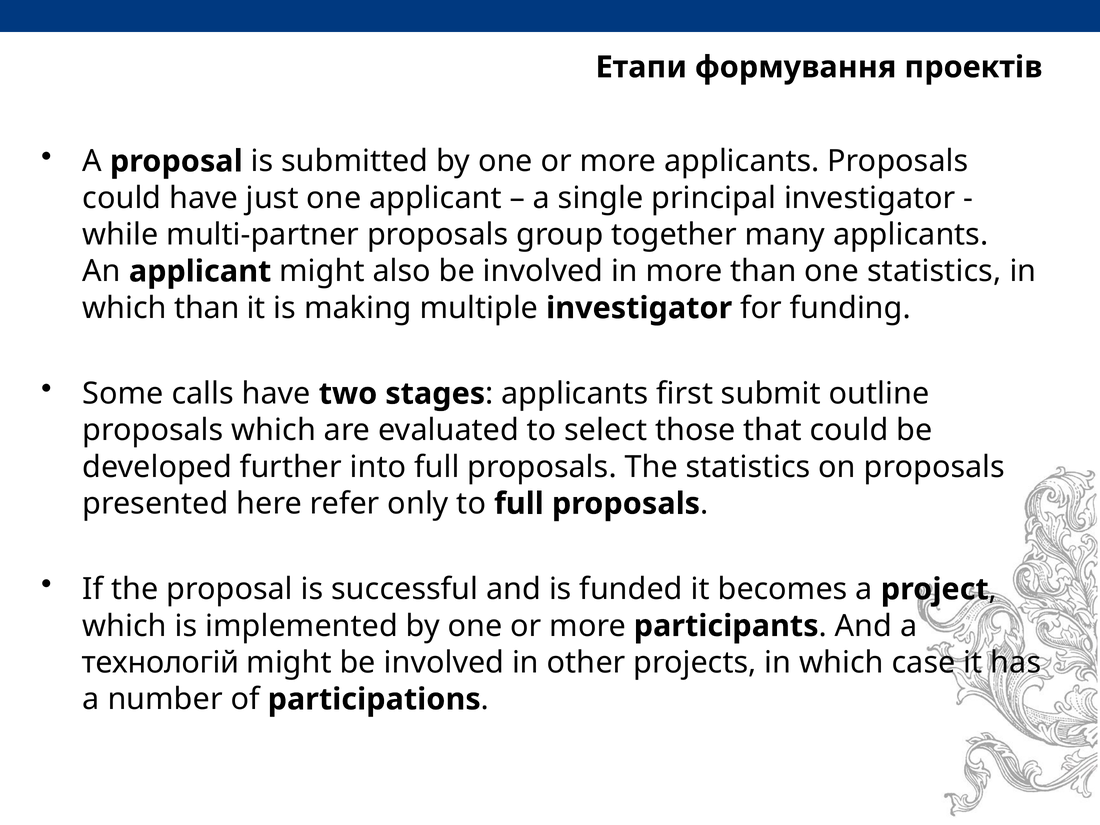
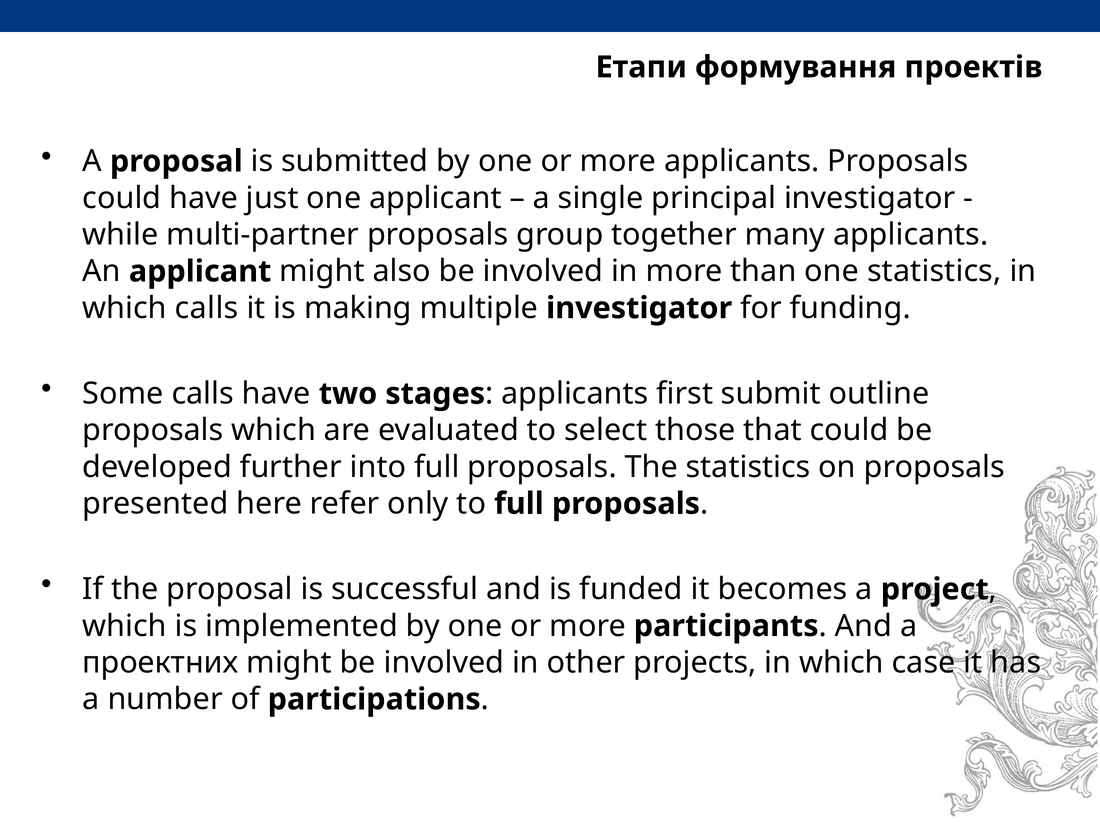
which than: than -> calls
технологій: технологій -> проектних
